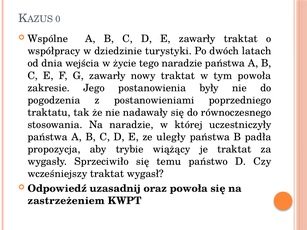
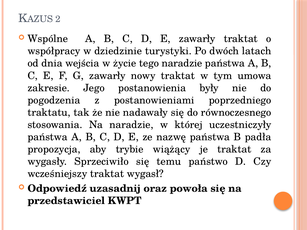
0: 0 -> 2
tym powoła: powoła -> umowa
uległy: uległy -> nazwę
zastrzeżeniem: zastrzeżeniem -> przedstawiciel
